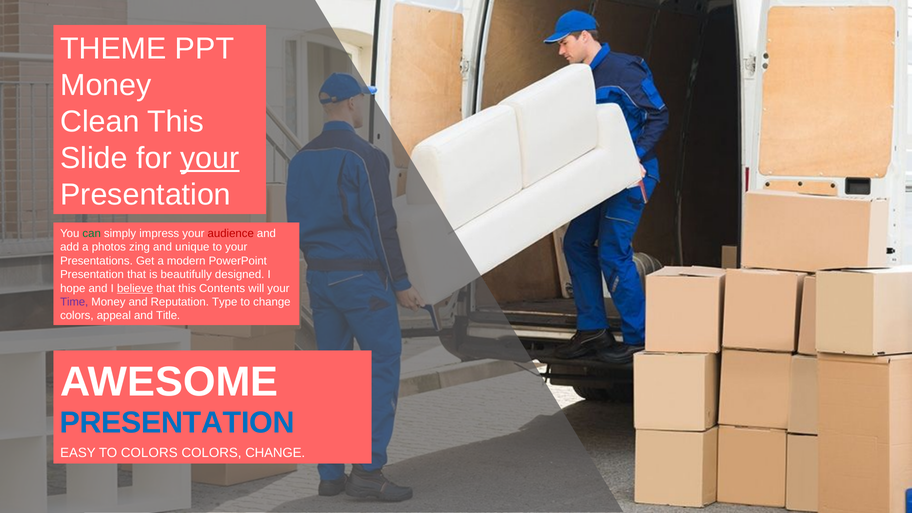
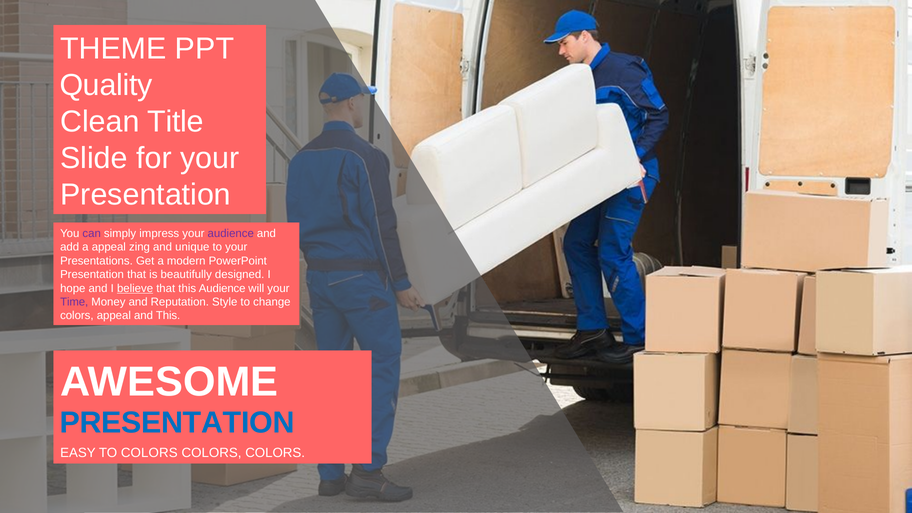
Money at (106, 85): Money -> Quality
Clean This: This -> Title
your at (210, 158) underline: present -> none
can colour: green -> purple
audience at (231, 234) colour: red -> purple
a photos: photos -> appeal
this Contents: Contents -> Audience
Type: Type -> Style
and Title: Title -> This
CHANGE at (275, 453): CHANGE -> COLORS
